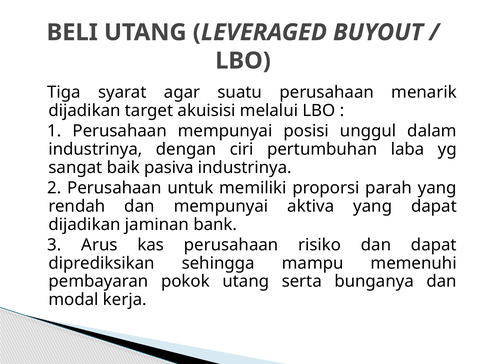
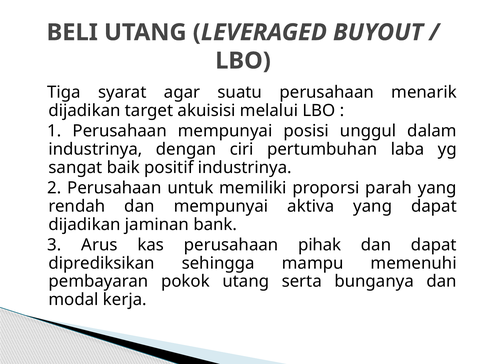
pasiva: pasiva -> positif
risiko: risiko -> pihak
